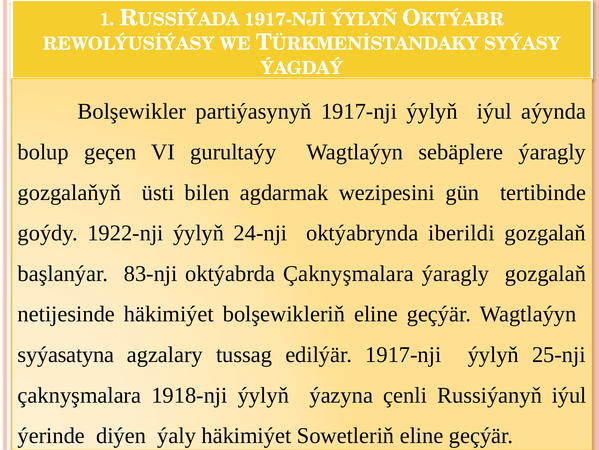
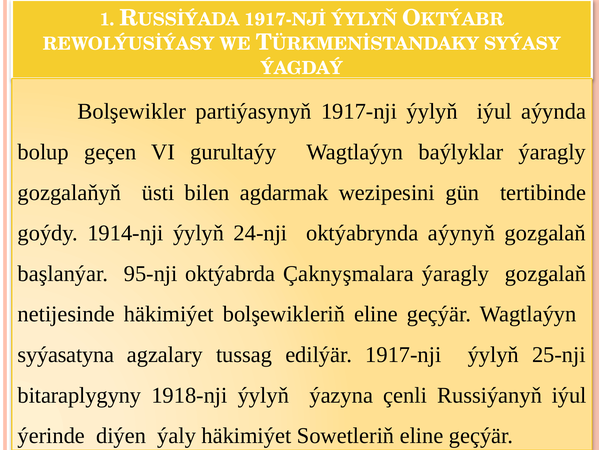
sebäplere: sebäplere -> baýlyklar
1922-nji: 1922-nji -> 1914-nji
iberildi: iberildi -> aýynyň
83-nji: 83-nji -> 95-nji
çaknyşmalara at (79, 395): çaknyşmalara -> bitaraplygyny
